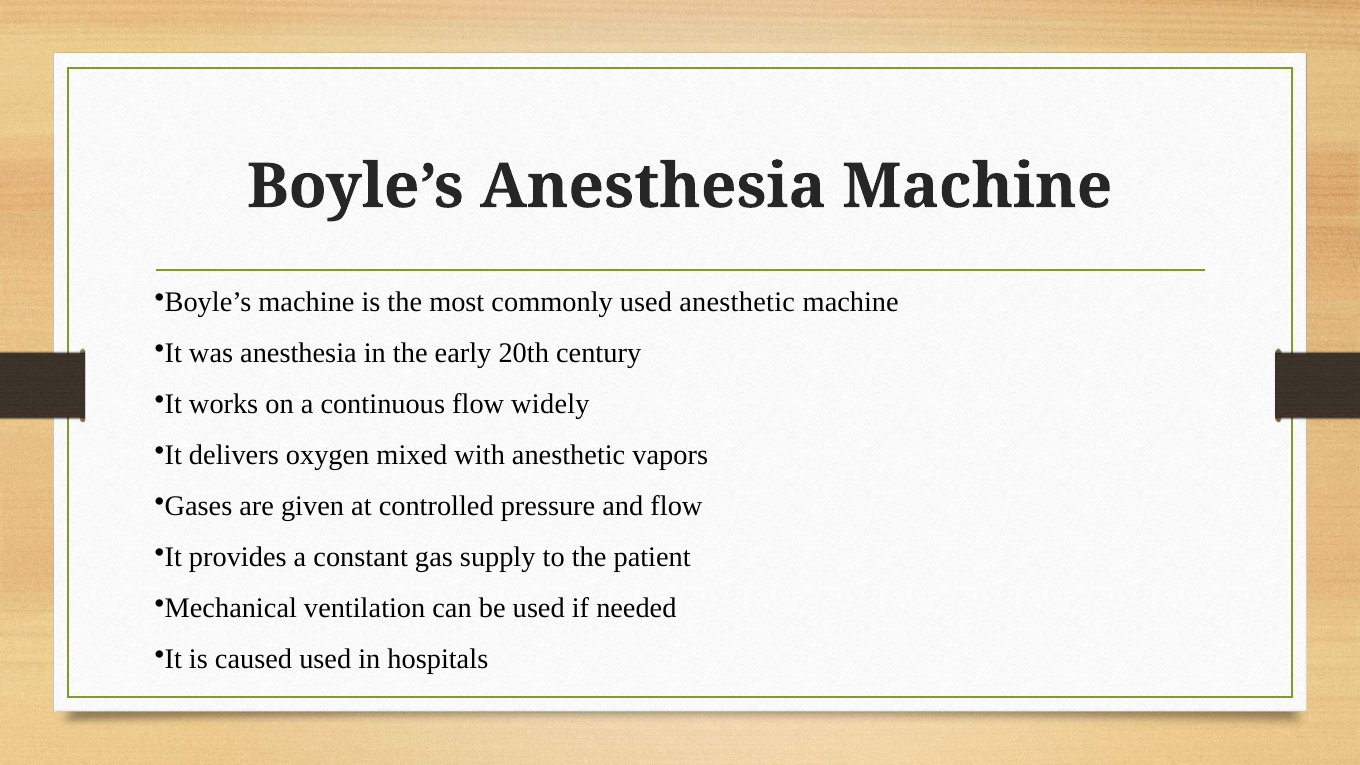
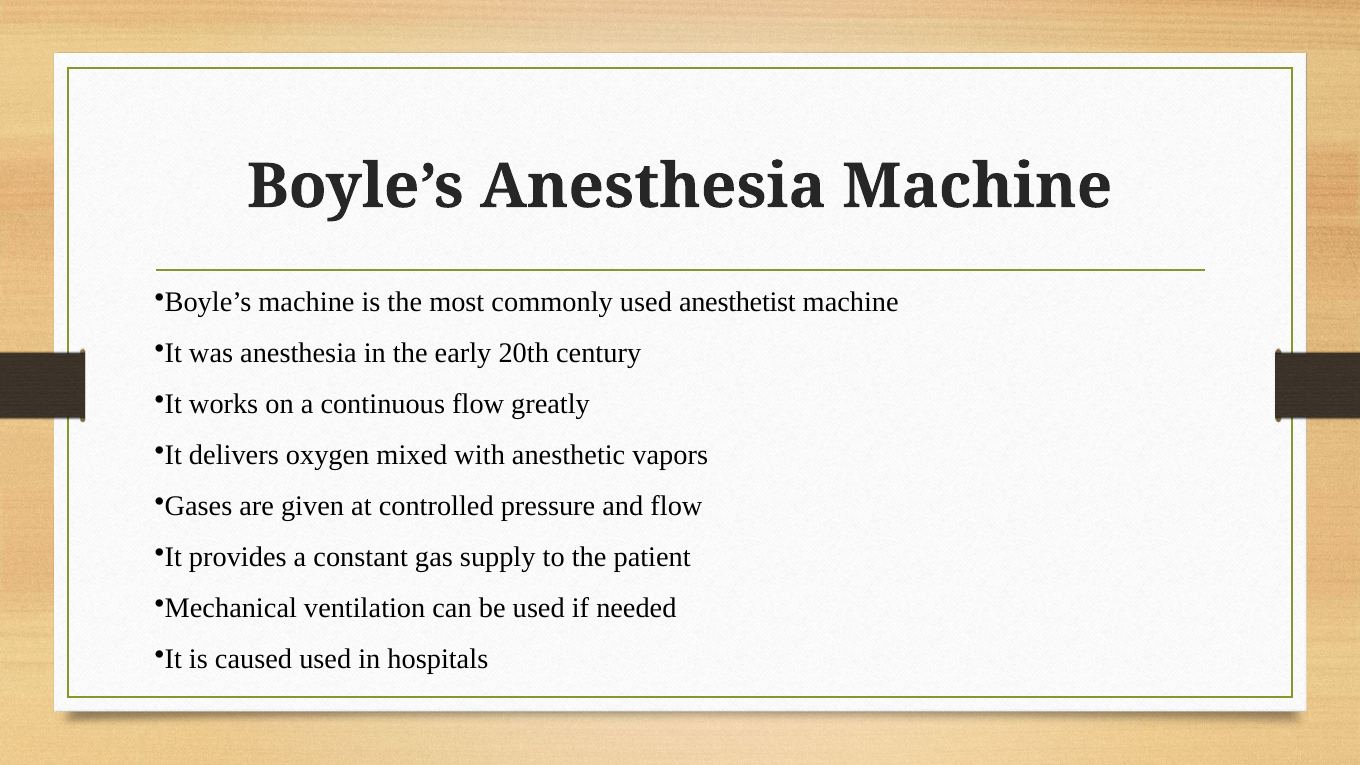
used anesthetic: anesthetic -> anesthetist
widely: widely -> greatly
